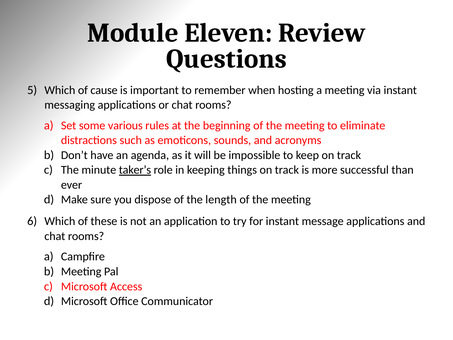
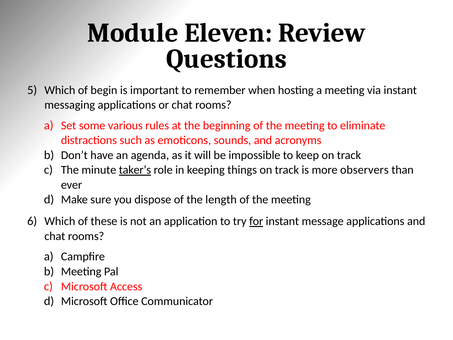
cause: cause -> begin
successful: successful -> observers
for underline: none -> present
